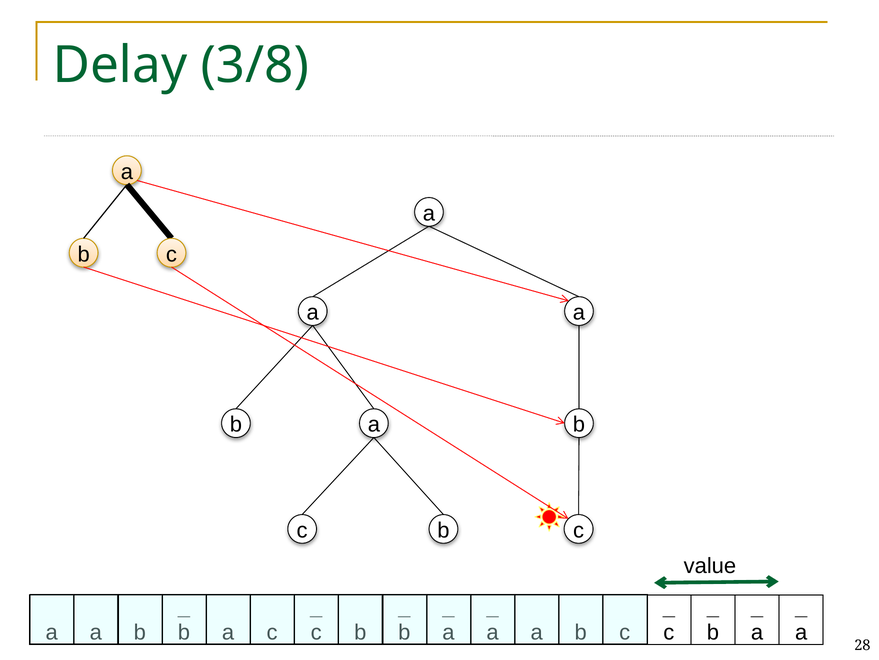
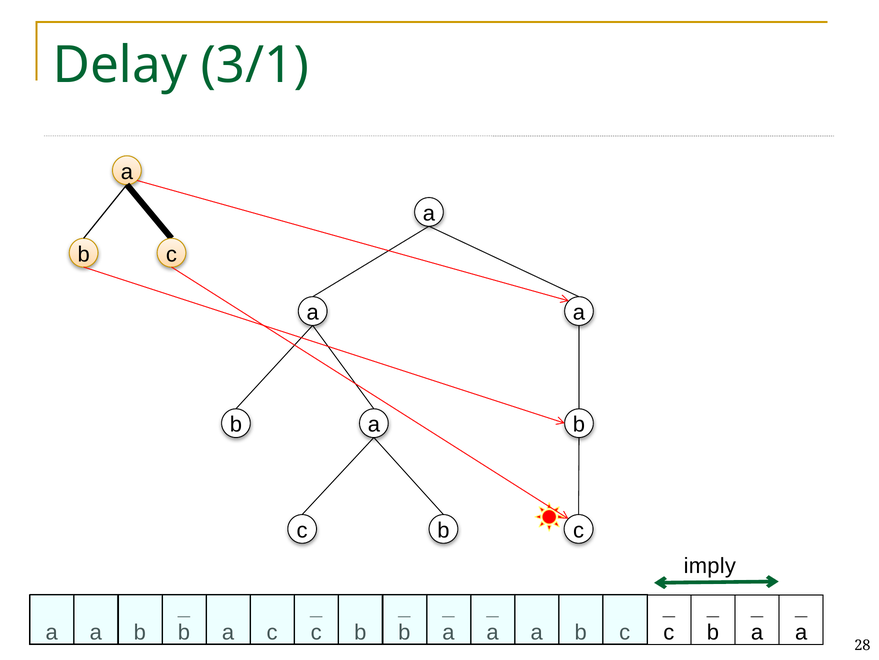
3/8: 3/8 -> 3/1
value: value -> imply
